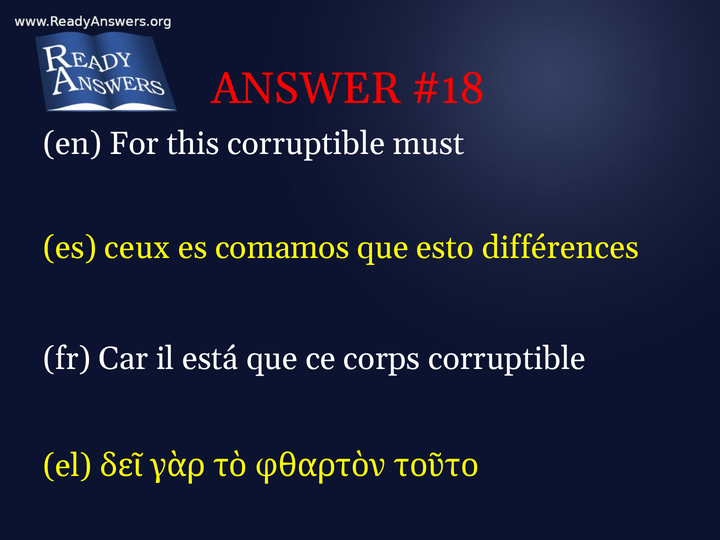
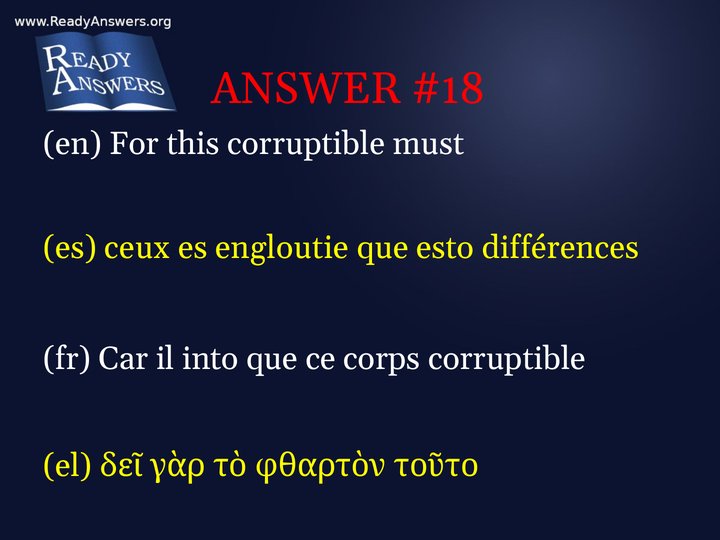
comamos: comamos -> engloutie
está: está -> into
